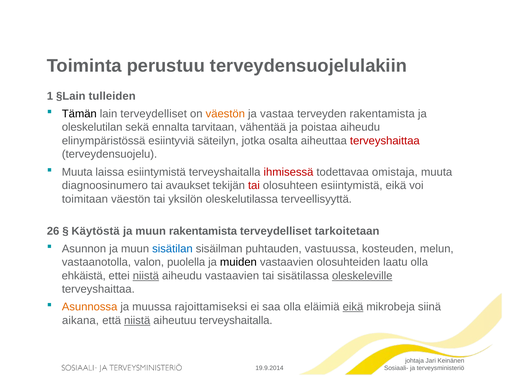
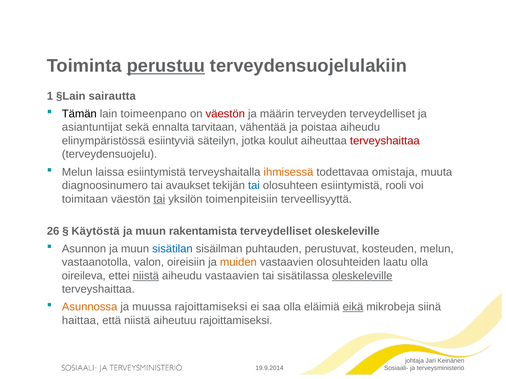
perustuu underline: none -> present
tulleiden: tulleiden -> sairautta
lain terveydelliset: terveydelliset -> toimeenpano
väestön at (225, 114) colour: orange -> red
vastaa: vastaa -> määrin
terveyden rakentamista: rakentamista -> terveydelliset
oleskelutilan: oleskelutilan -> asiantuntijat
osalta: osalta -> koulut
Muuta at (77, 172): Muuta -> Melun
ihmisessä colour: red -> orange
tai at (254, 186) colour: red -> blue
esiintymistä eikä: eikä -> rooli
tai at (159, 199) underline: none -> present
oleskelutilassa: oleskelutilassa -> toimenpiteisiin
terveydelliset tarkoitetaan: tarkoitetaan -> oleskeleville
vastuussa: vastuussa -> perustuvat
puolella: puolella -> oireisiin
muiden colour: black -> orange
ehkäistä: ehkäistä -> oireileva
aikana: aikana -> haittaa
niistä at (137, 321) underline: present -> none
aiheutuu terveyshaitalla: terveyshaitalla -> rajoittamiseksi
